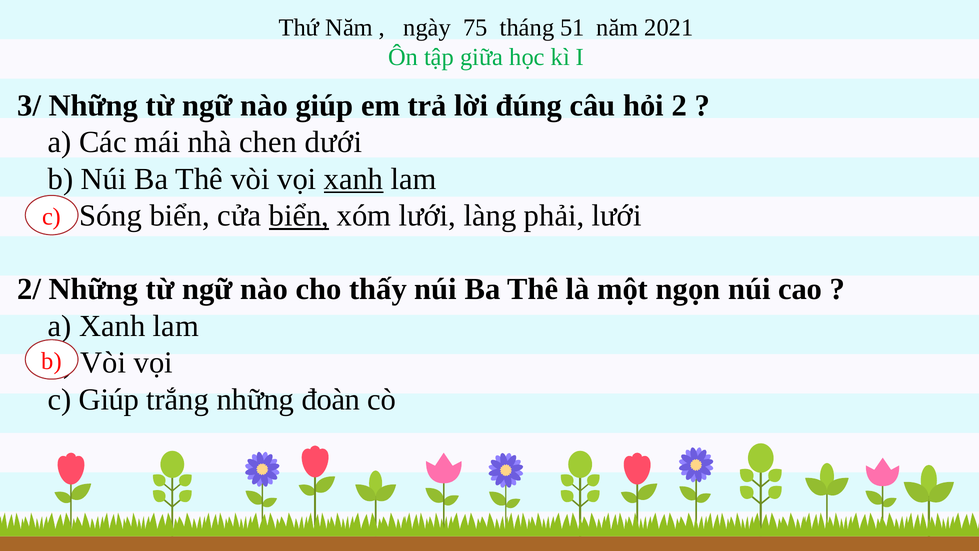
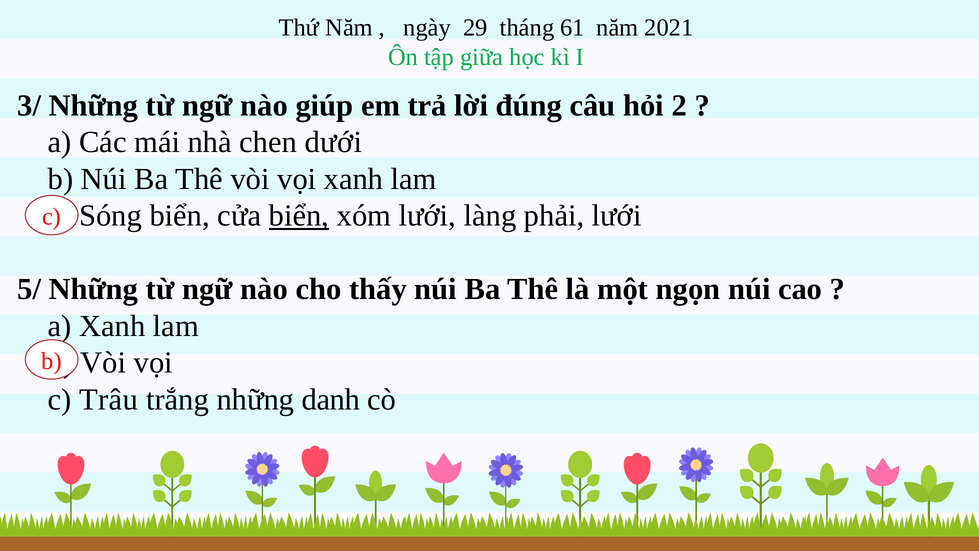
75: 75 -> 29
51: 51 -> 61
xanh at (354, 179) underline: present -> none
2/: 2/ -> 5/
c Giúp: Giúp -> Trâu
đoàn: đoàn -> danh
